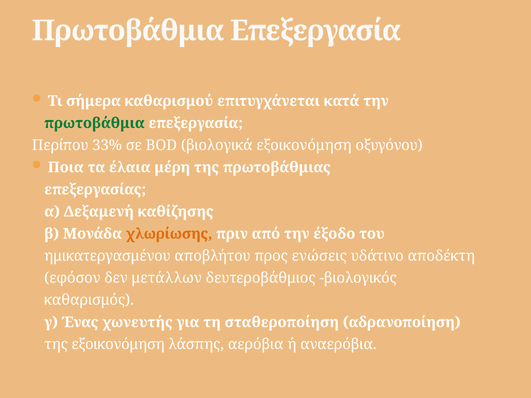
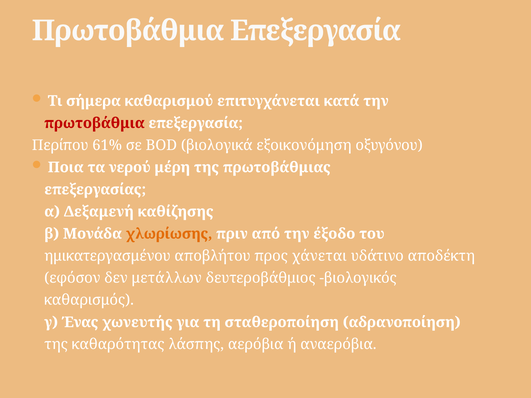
πρωτοβάθμια at (94, 123) colour: green -> red
33%: 33% -> 61%
έλαια: έλαια -> νερού
ενώσεις: ενώσεις -> χάνεται
της εξοικονόμηση: εξοικονόμηση -> καθαρότητας
